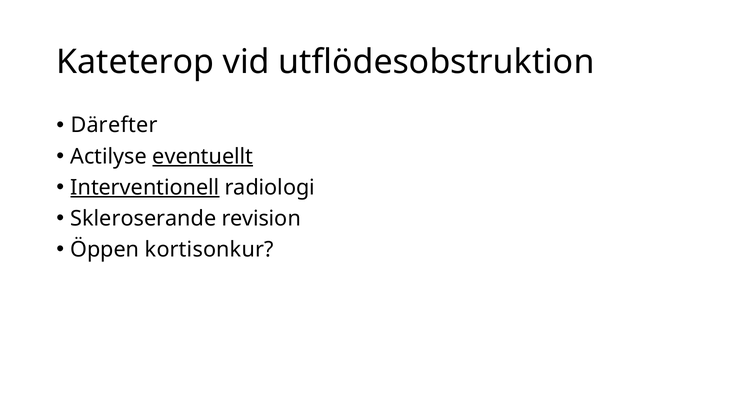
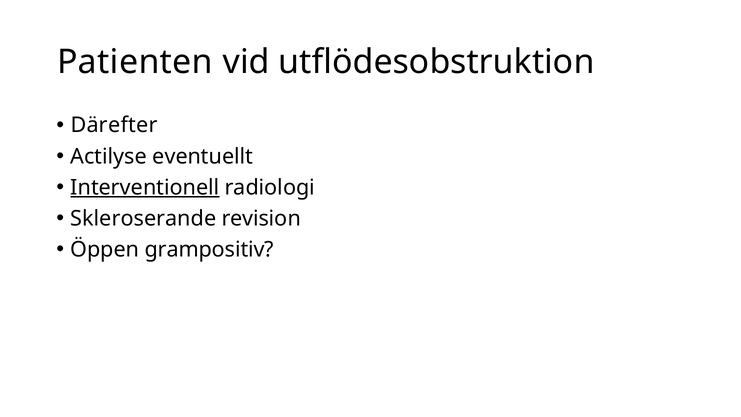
Kateterop: Kateterop -> Patienten
eventuellt underline: present -> none
kortisonkur: kortisonkur -> grampositiv
